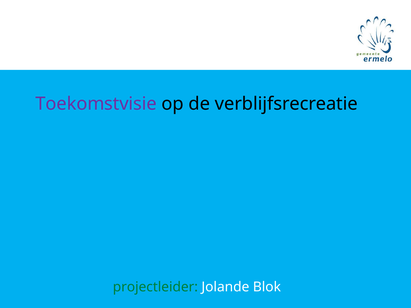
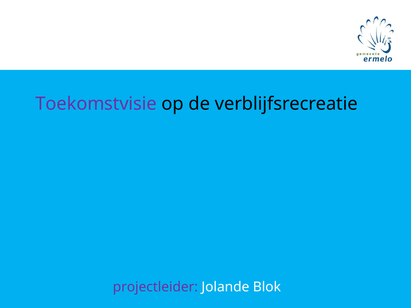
projectleider colour: green -> purple
